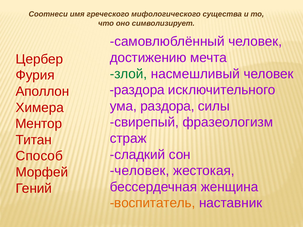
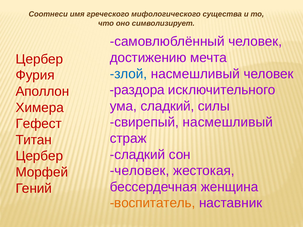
злой colour: green -> blue
ума раздора: раздора -> сладкий
свирепый фразеологизм: фразеологизм -> насмешливый
Ментор: Ментор -> Гефест
Способ at (39, 156): Способ -> Цербер
